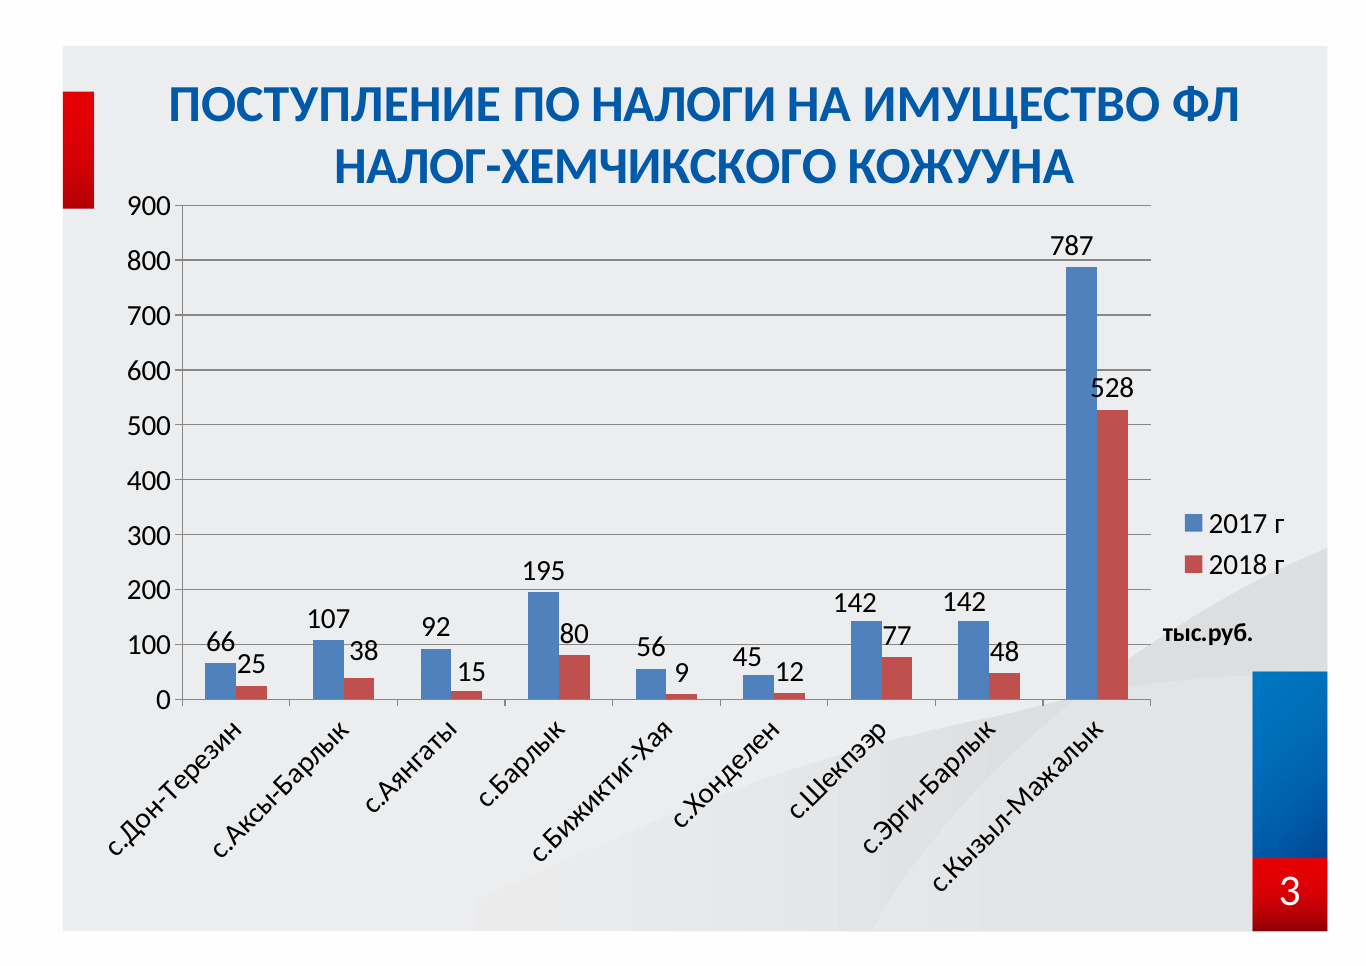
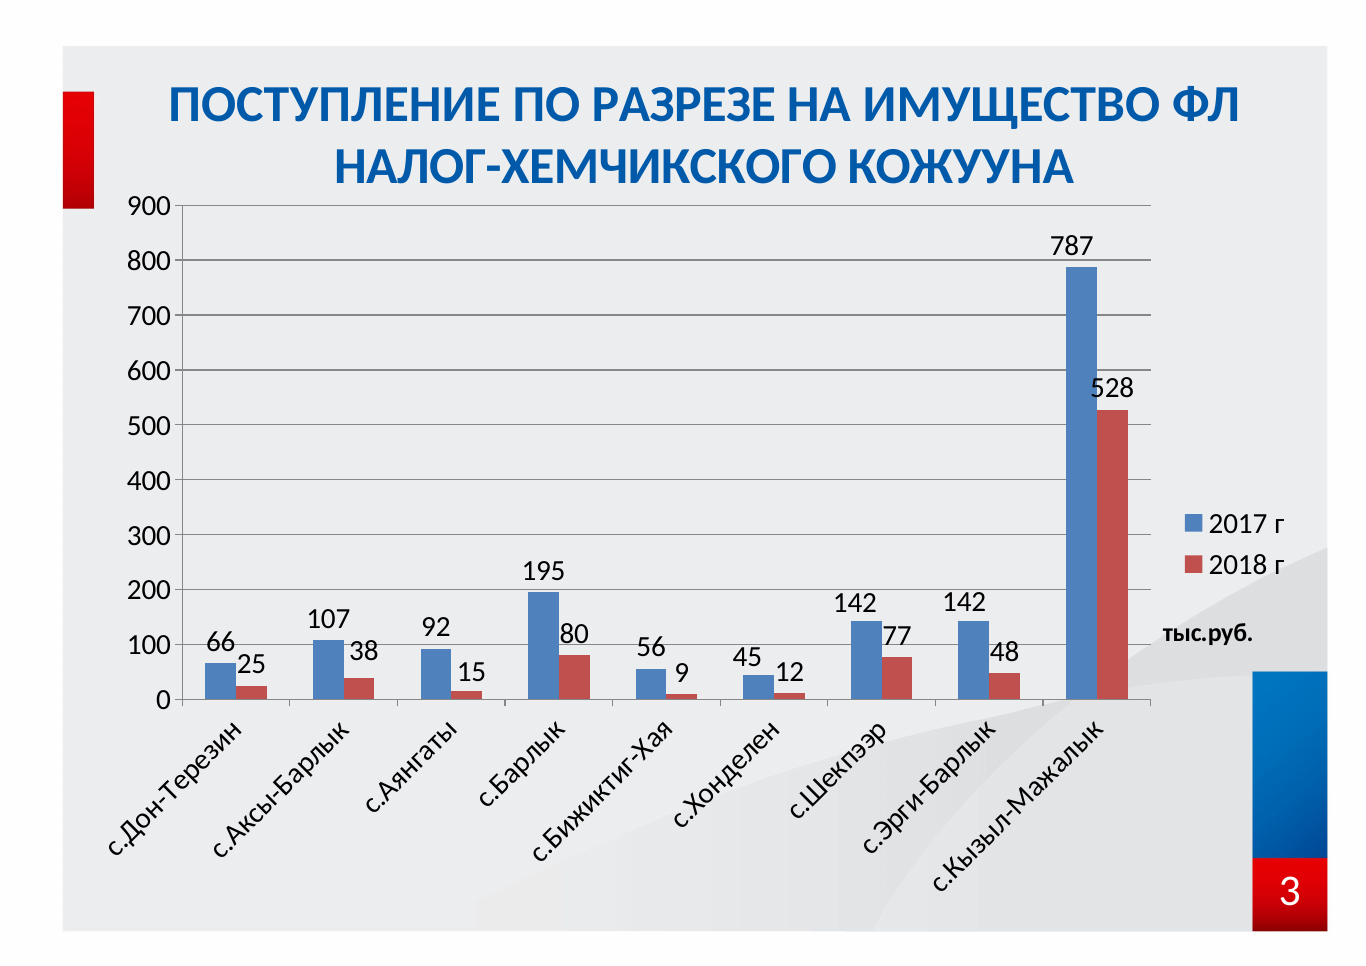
НАЛОГИ: НАЛОГИ -> РАЗРЕЗЕ
